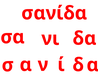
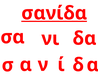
σανίδα underline: none -> present
